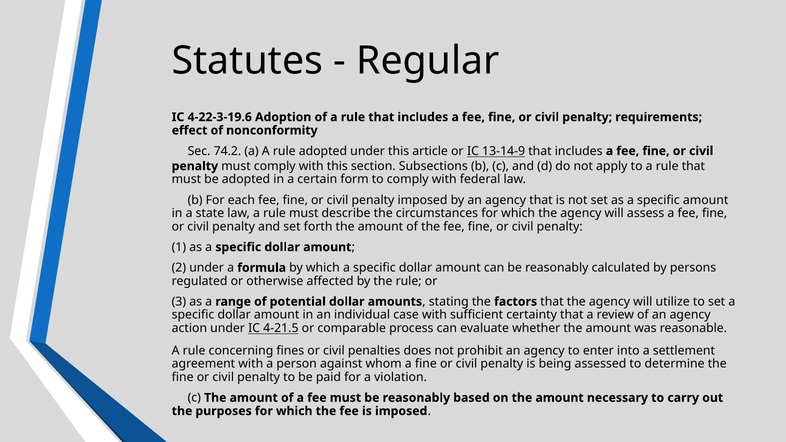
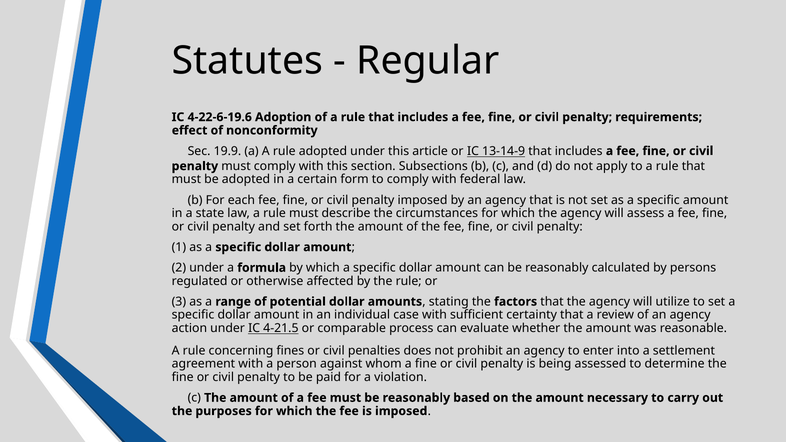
4-22-3-19.6: 4-22-3-19.6 -> 4-22-6-19.6
74.2: 74.2 -> 19.9
